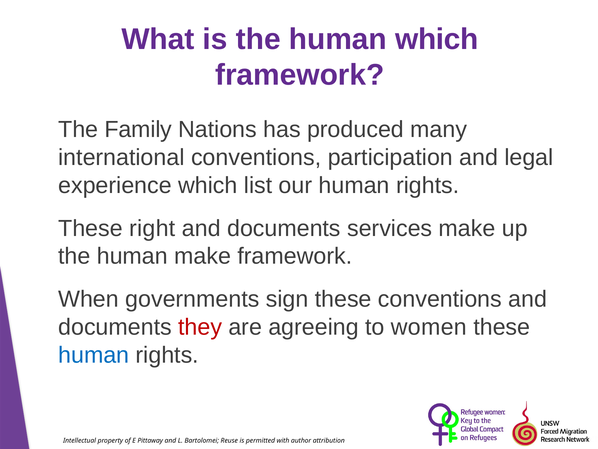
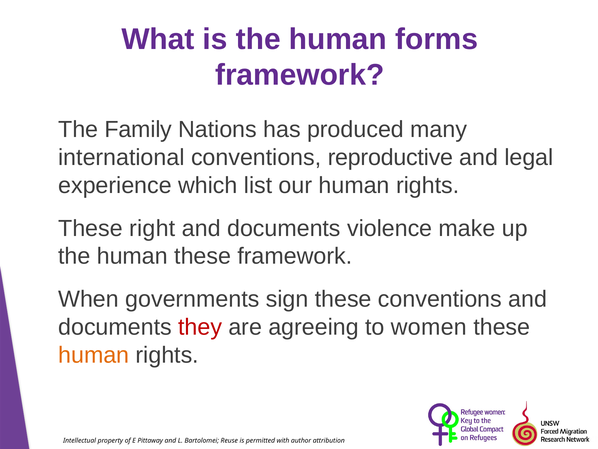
human which: which -> forms
participation: participation -> reproductive
services: services -> violence
human make: make -> these
human at (94, 355) colour: blue -> orange
